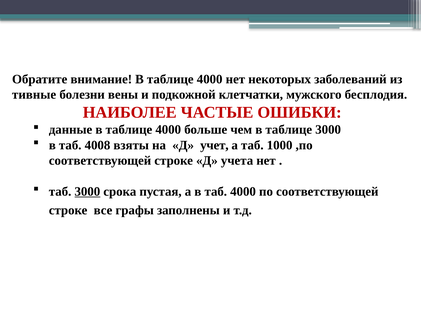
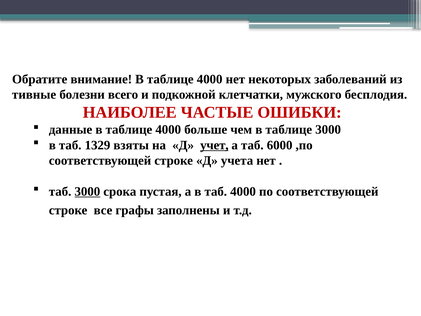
вены: вены -> всего
4008: 4008 -> 1329
учет underline: none -> present
1000: 1000 -> 6000
